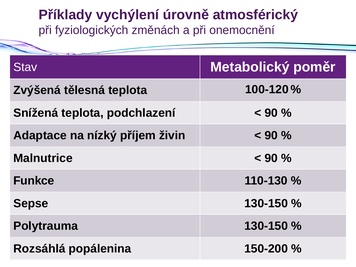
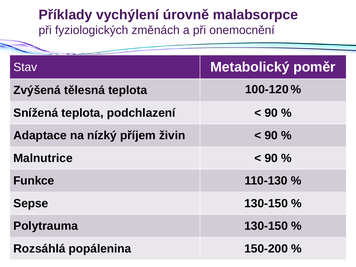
atmosférický: atmosférický -> malabsorpce
